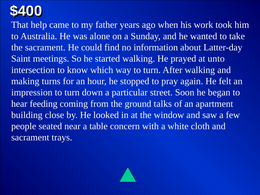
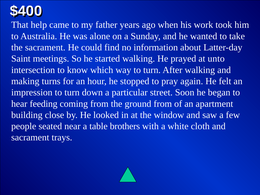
ground talks: talks -> from
concern: concern -> brothers
